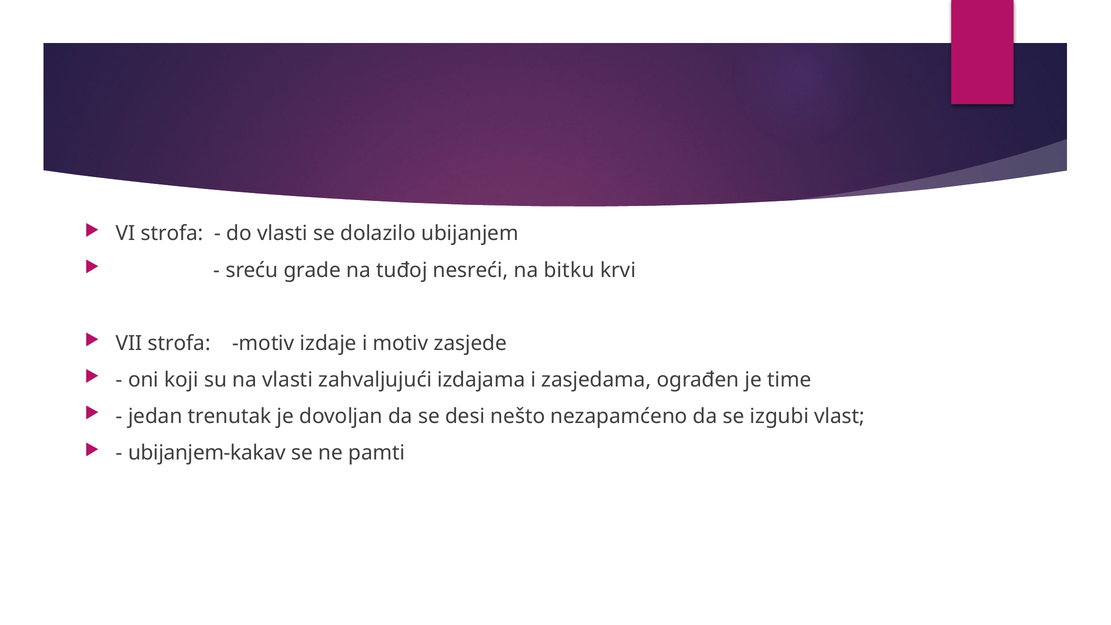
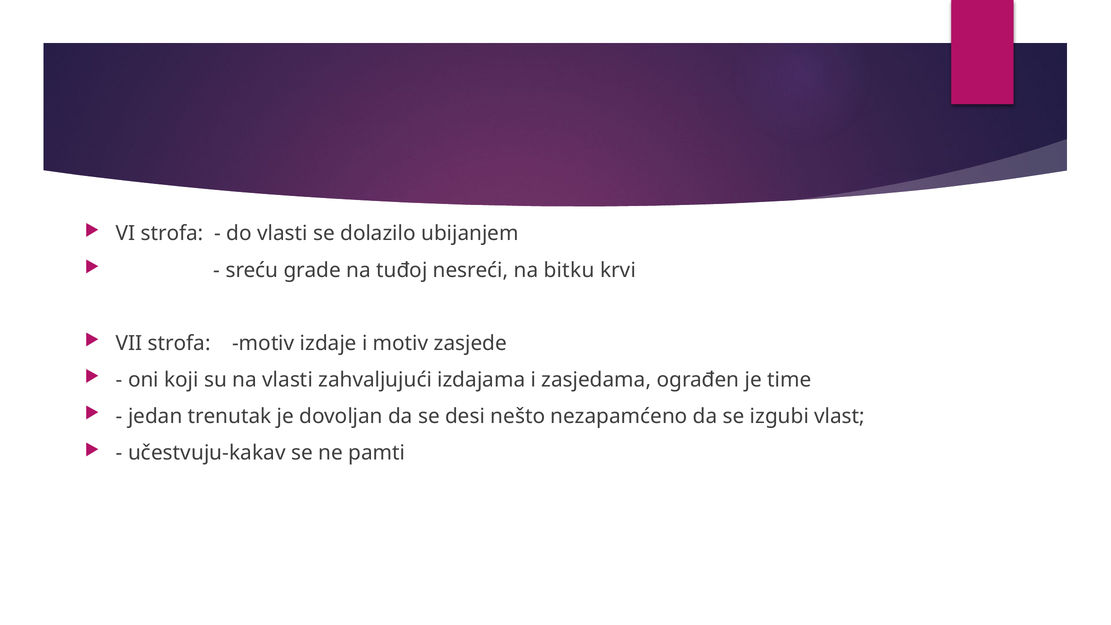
ubijanjem-kakav: ubijanjem-kakav -> učestvuju-kakav
